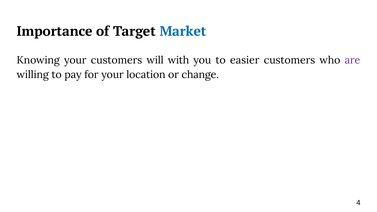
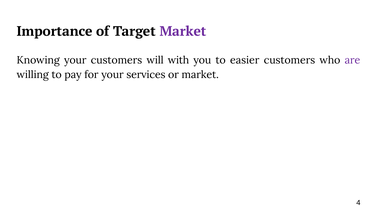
Market at (183, 31) colour: blue -> purple
location: location -> services
or change: change -> market
